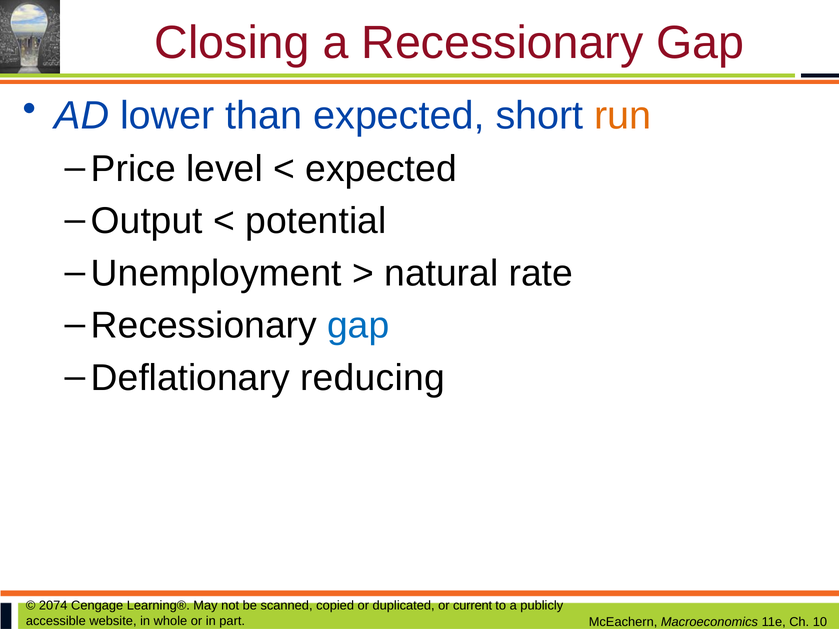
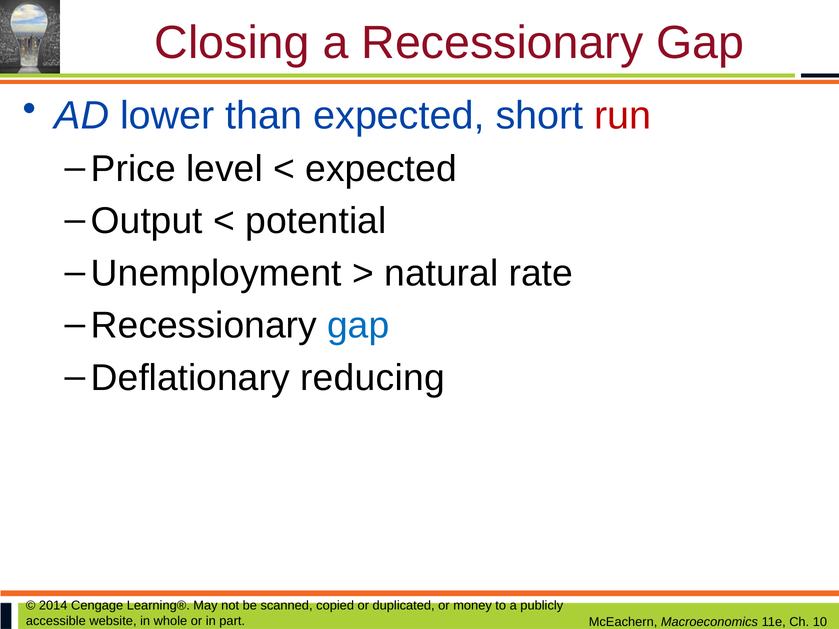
run colour: orange -> red
2074: 2074 -> 2014
current: current -> money
